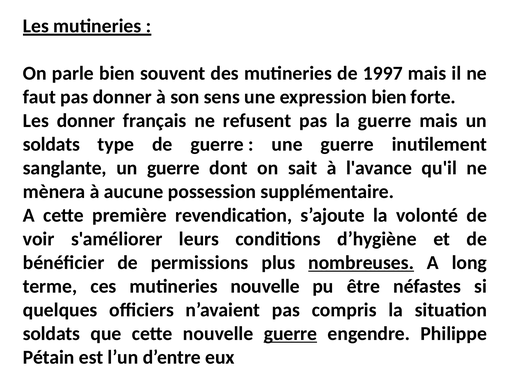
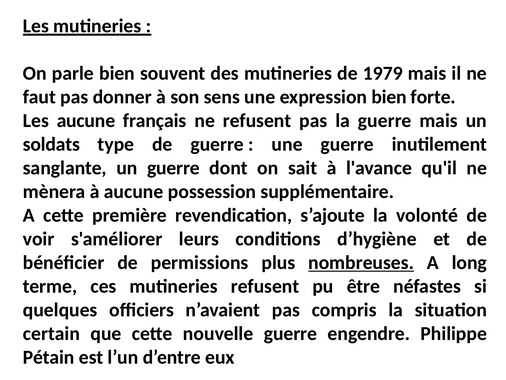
1997: 1997 -> 1979
Les donner: donner -> aucune
mutineries nouvelle: nouvelle -> refusent
soldats at (51, 333): soldats -> certain
guerre at (290, 333) underline: present -> none
